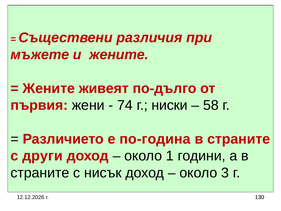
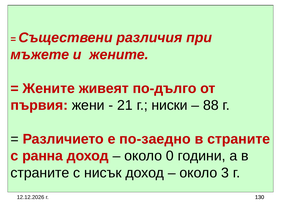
74: 74 -> 21
58: 58 -> 88
по-година: по-година -> по-заедно
други: други -> ранна
1: 1 -> 0
